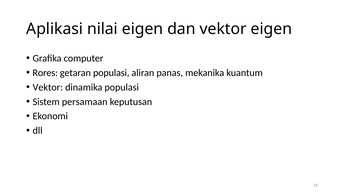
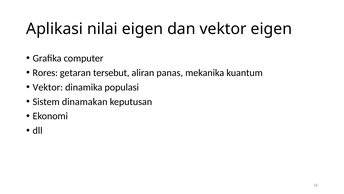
getaran populasi: populasi -> tersebut
persamaan: persamaan -> dinamakan
